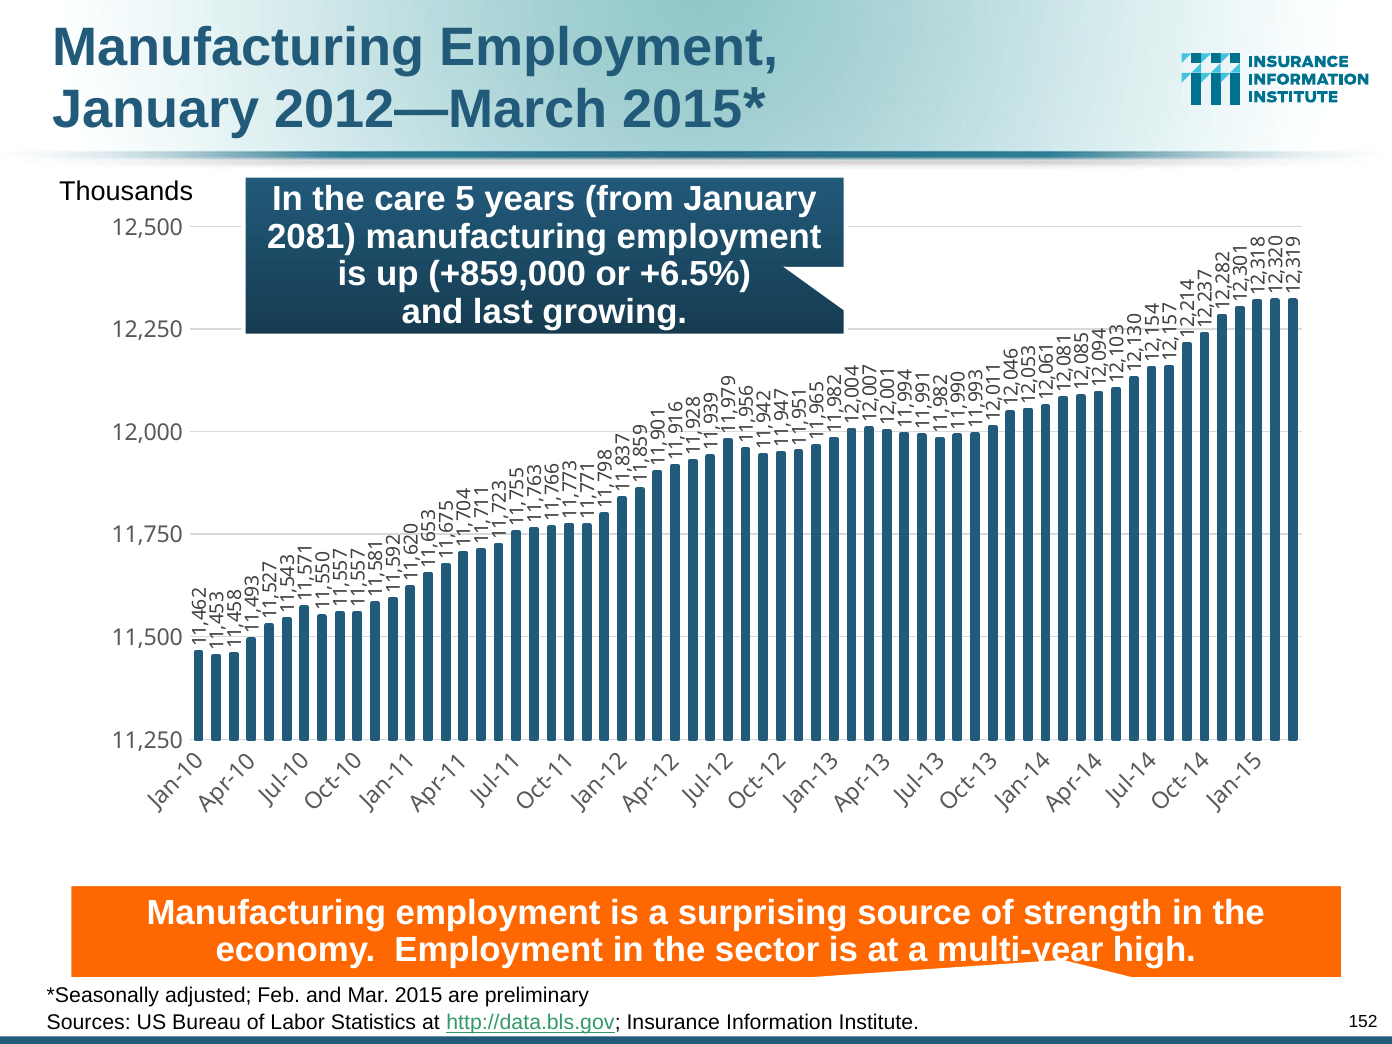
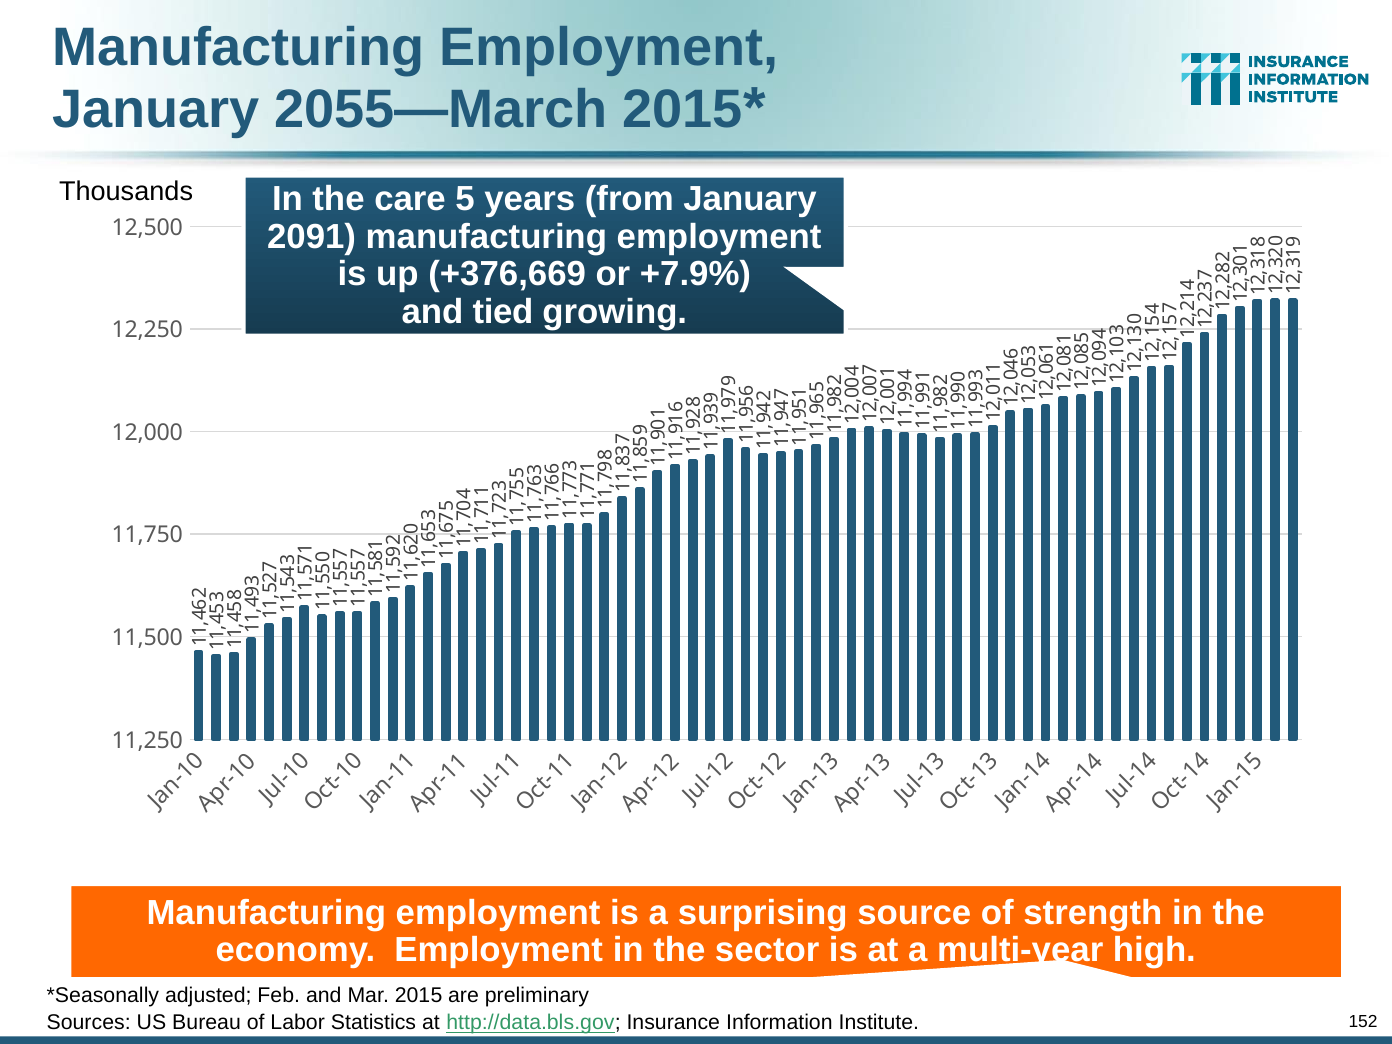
2012—March: 2012—March -> 2055—March
2081: 2081 -> 2091
+859,000: +859,000 -> +376,669
+6.5%: +6.5% -> +7.9%
last: last -> tied
